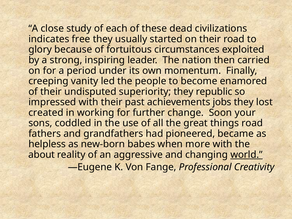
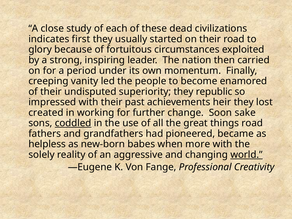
free: free -> first
jobs: jobs -> heir
your: your -> sake
coddled underline: none -> present
about: about -> solely
